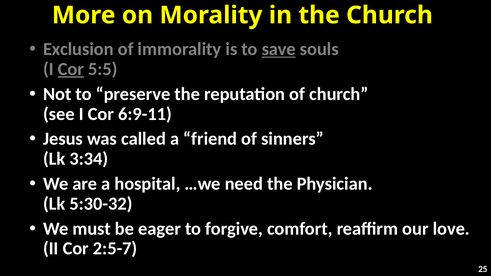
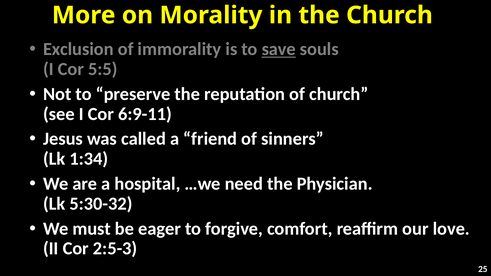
Cor at (71, 69) underline: present -> none
3:34: 3:34 -> 1:34
2:5-7: 2:5-7 -> 2:5-3
